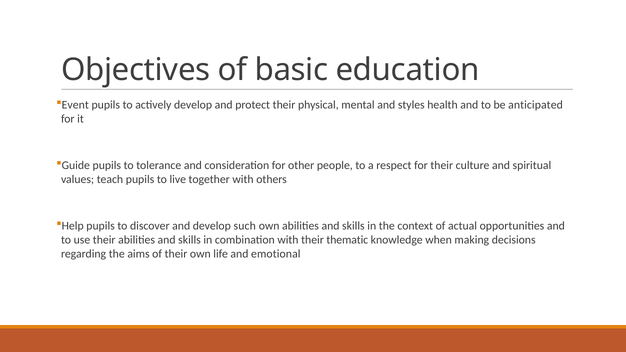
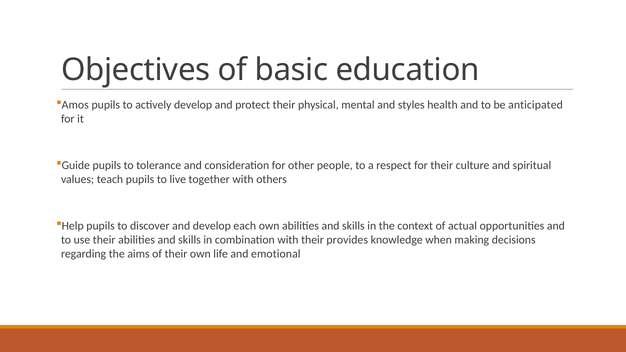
Event: Event -> Amos
such: such -> each
thematic: thematic -> provides
